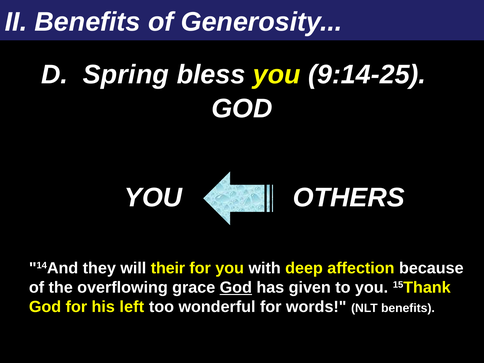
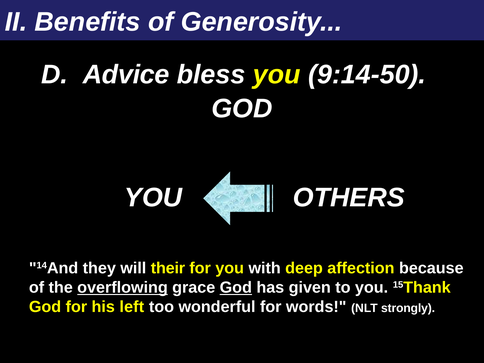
Spring: Spring -> Advice
9:14-25: 9:14-25 -> 9:14-50
overflowing underline: none -> present
NLT benefits: benefits -> strongly
